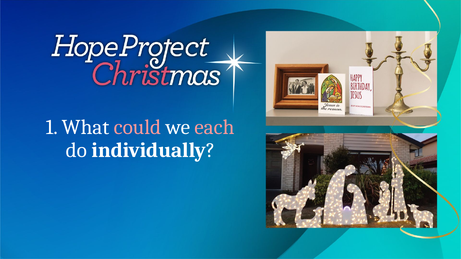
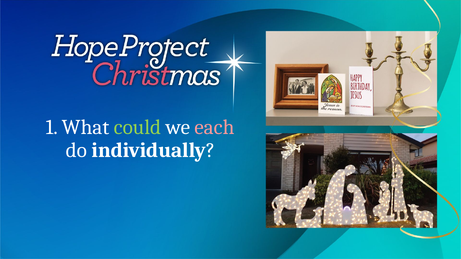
could colour: pink -> light green
